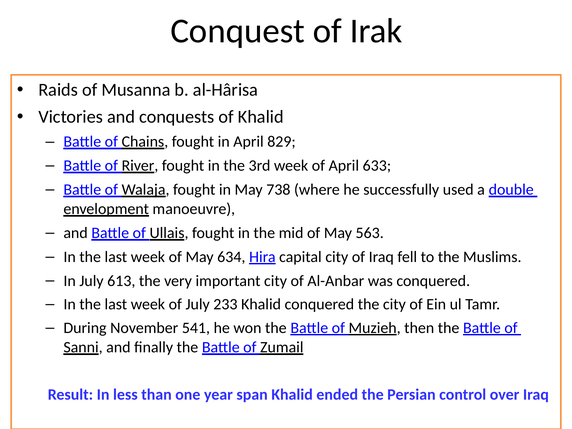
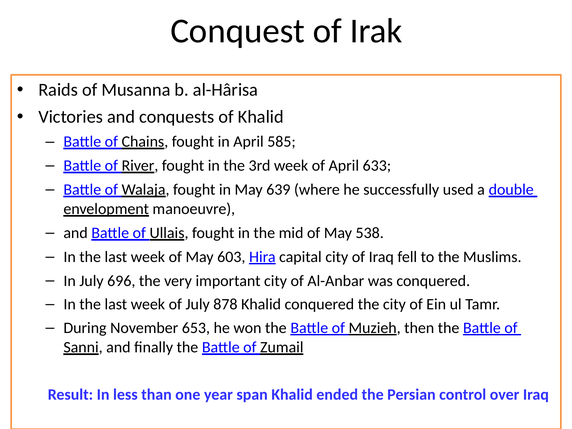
829: 829 -> 585
738: 738 -> 639
563: 563 -> 538
634: 634 -> 603
613: 613 -> 696
233: 233 -> 878
541: 541 -> 653
